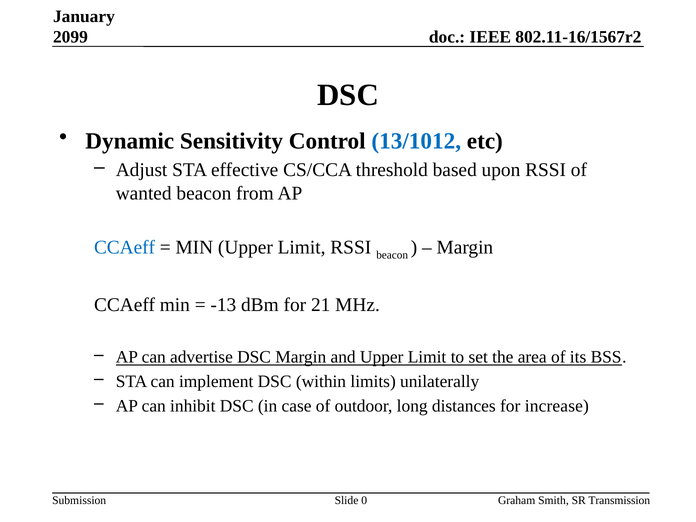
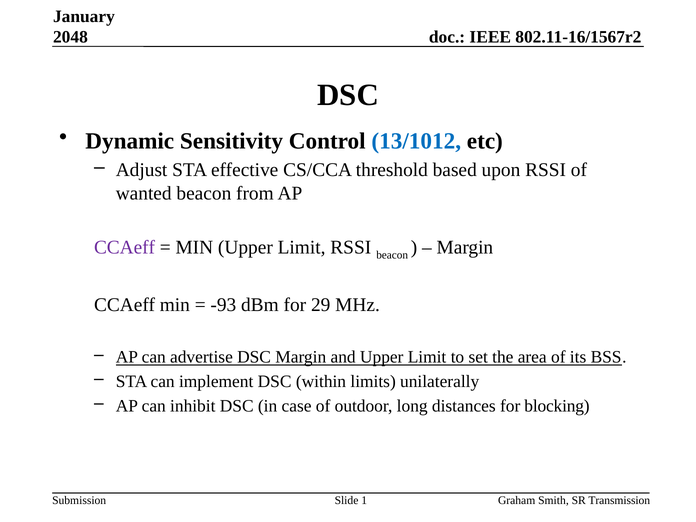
2099: 2099 -> 2048
CCAeff at (125, 247) colour: blue -> purple
-13: -13 -> -93
21: 21 -> 29
increase: increase -> blocking
0: 0 -> 1
